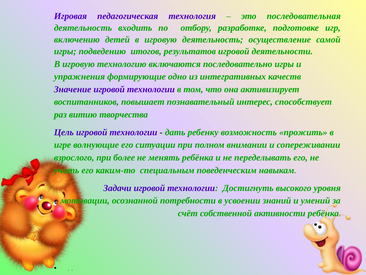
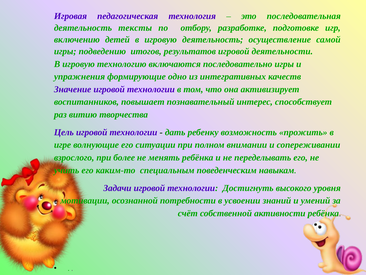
входить: входить -> тексты
